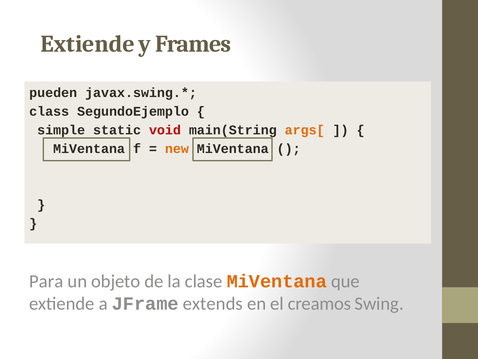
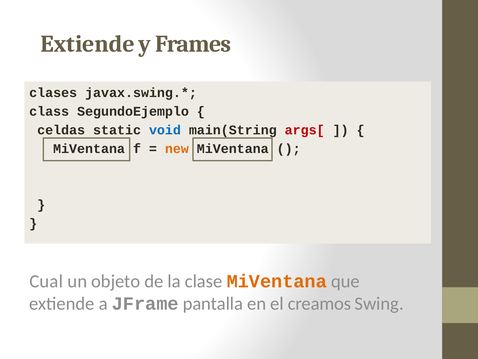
pueden: pueden -> clases
simple: simple -> celdas
void colour: red -> blue
args[ colour: orange -> red
Para: Para -> Cual
extends: extends -> pantalla
